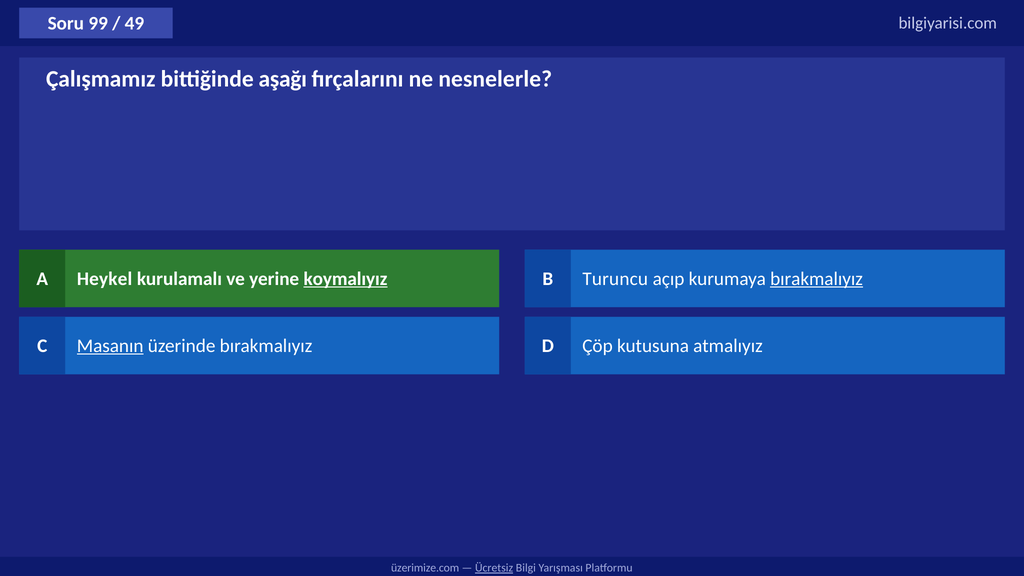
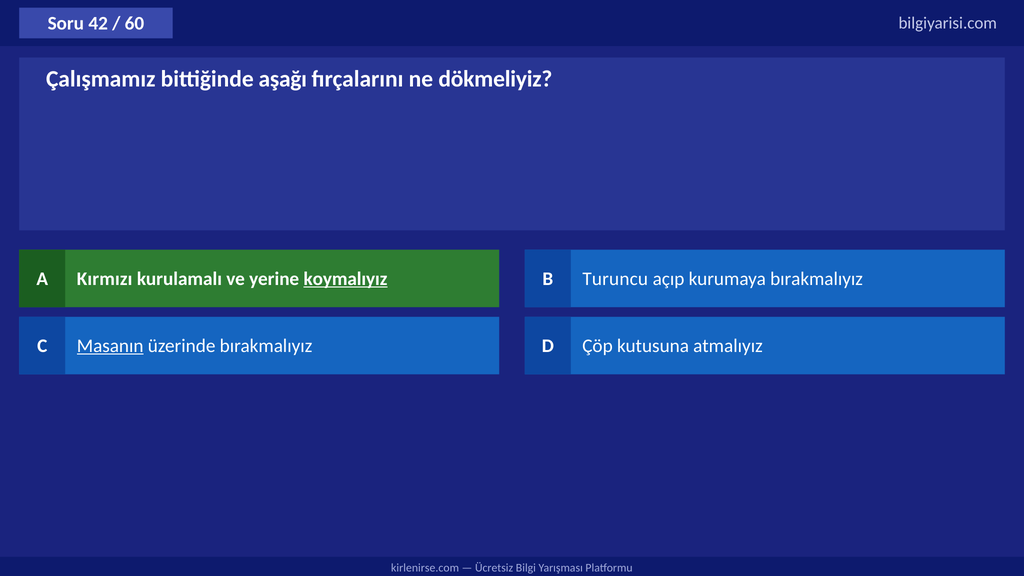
99: 99 -> 42
49: 49 -> 60
nesnelerle: nesnelerle -> dökmeliyiz
Heykel: Heykel -> Kırmızı
bırakmalıyız at (817, 279) underline: present -> none
üzerimize.com: üzerimize.com -> kirlenirse.com
Ücretsiz underline: present -> none
